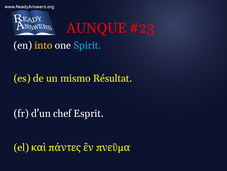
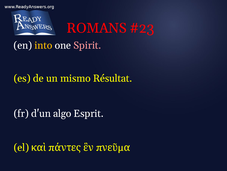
AUNQUE: AUNQUE -> ROMANS
Spirit colour: light blue -> pink
chef: chef -> algo
